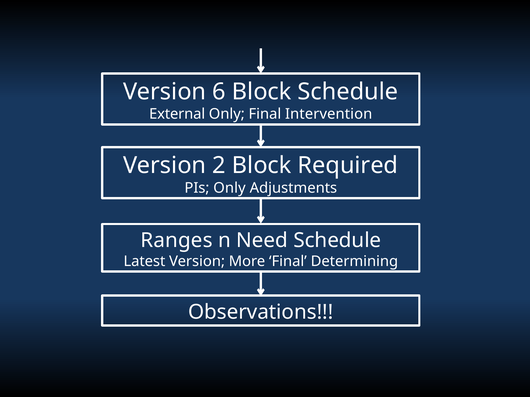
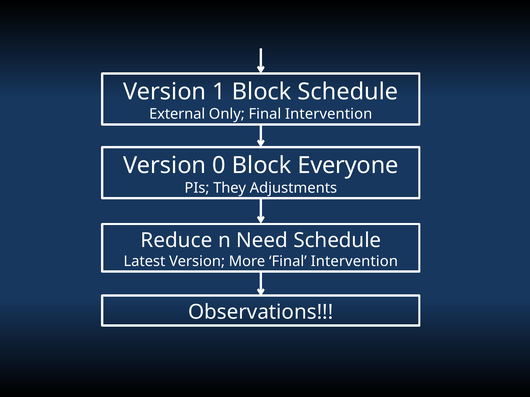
6: 6 -> 1
2: 2 -> 0
Required: Required -> Everyone
PIs Only: Only -> They
Ranges: Ranges -> Reduce
More Final Determining: Determining -> Intervention
